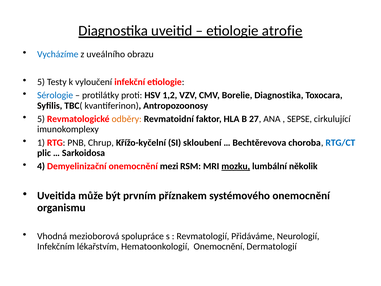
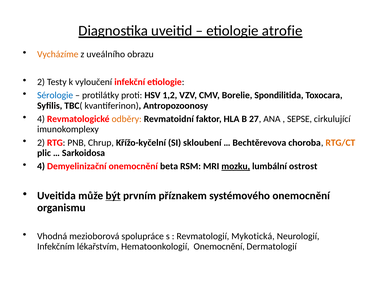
Vycházíme colour: blue -> orange
5 at (41, 82): 5 -> 2
Borelie Diagnostika: Diagnostika -> Spondilitida
5 at (41, 119): 5 -> 4
1 at (41, 142): 1 -> 2
RTG/CT colour: blue -> orange
mezi: mezi -> beta
několik: několik -> ostrost
být underline: none -> present
Přidáváme: Přidáváme -> Mykotická
